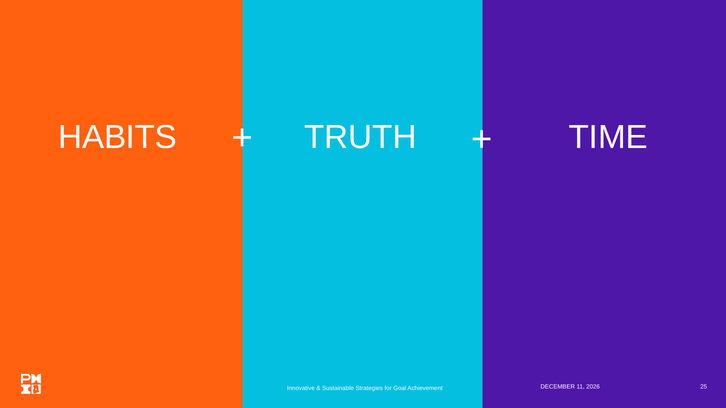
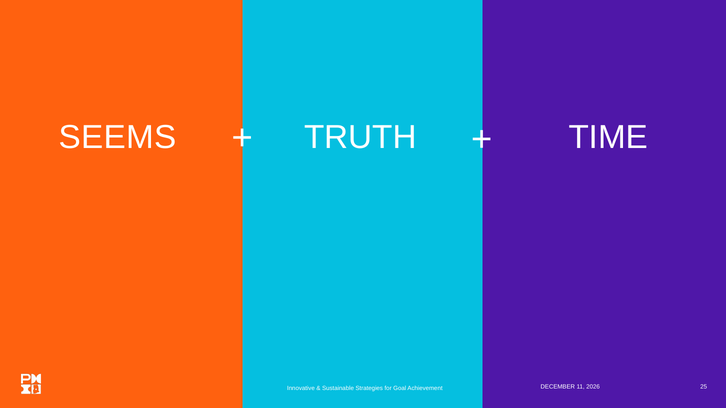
HABITS: HABITS -> SEEMS
